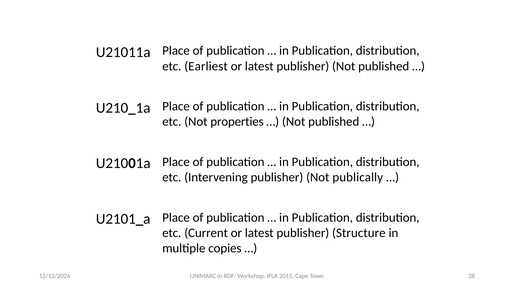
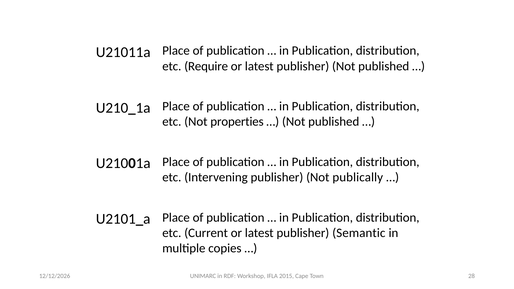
Earliest: Earliest -> Require
Structure: Structure -> Semantic
